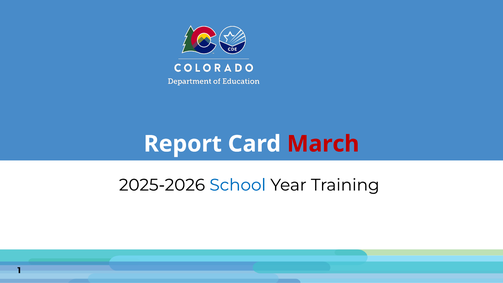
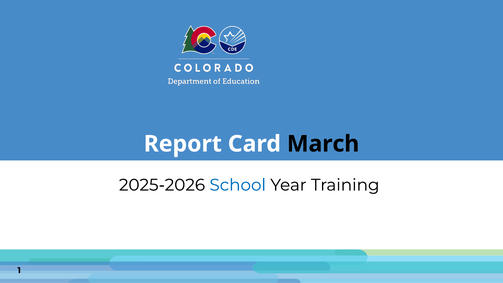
March colour: red -> black
